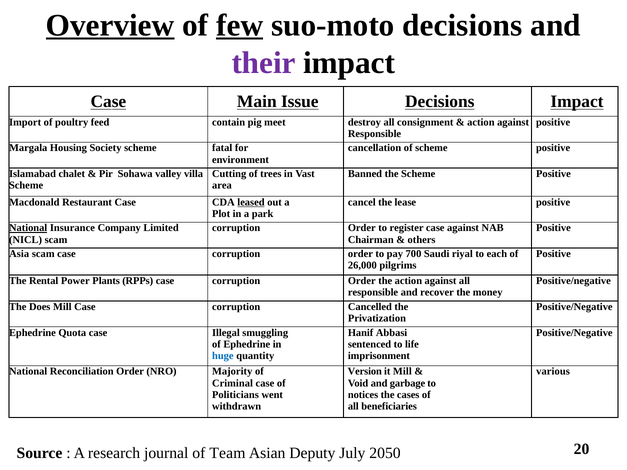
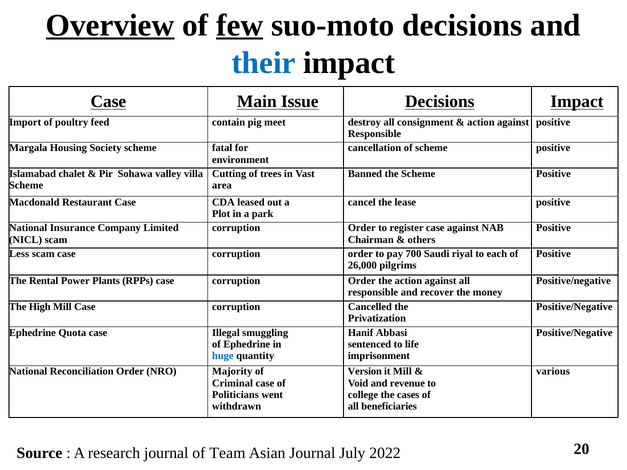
their colour: purple -> blue
leased underline: present -> none
National at (28, 228) underline: present -> none
Asia: Asia -> Less
Does: Does -> High
garbage: garbage -> revenue
notices: notices -> college
Asian Deputy: Deputy -> Journal
2050: 2050 -> 2022
